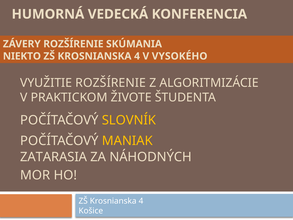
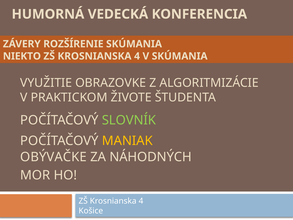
V VYSOKÉHO: VYSOKÉHO -> SKÚMANIA
VYUŽITIE ROZŠÍRENIE: ROZŠÍRENIE -> OBRAZOVKE
SLOVNÍK colour: yellow -> light green
ZATARASIA: ZATARASIA -> OBÝVAČKE
